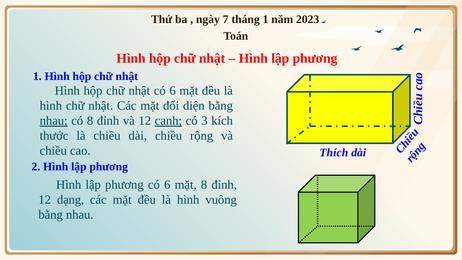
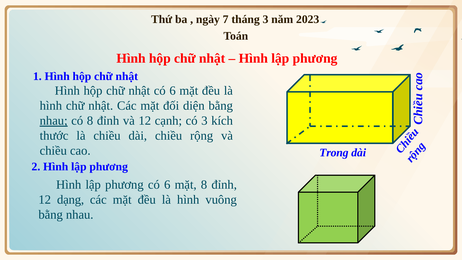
tháng 1: 1 -> 3
cạnh underline: present -> none
Thích: Thích -> Trong
